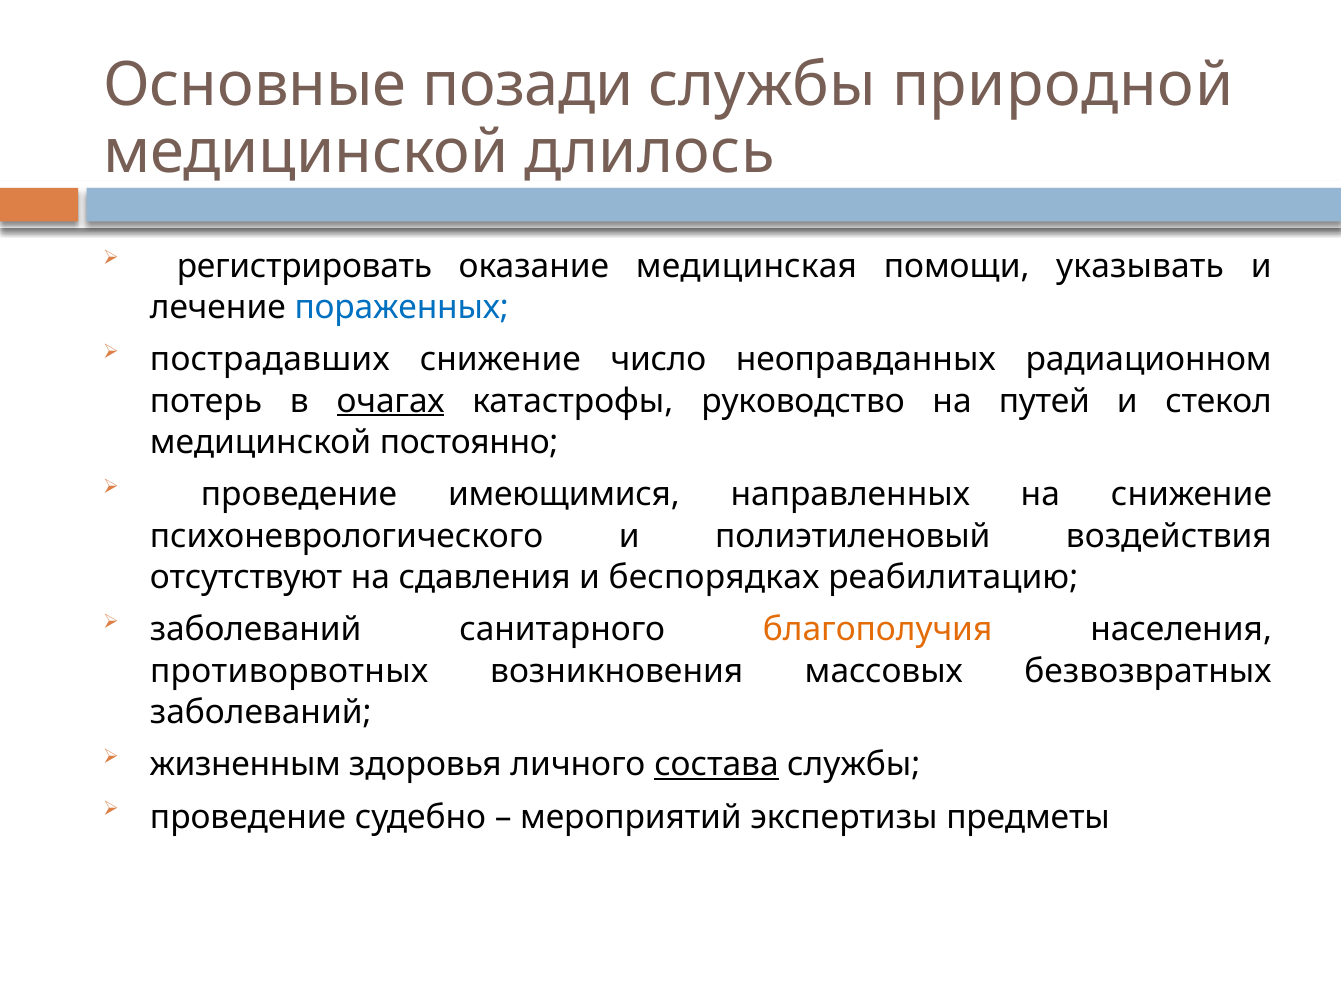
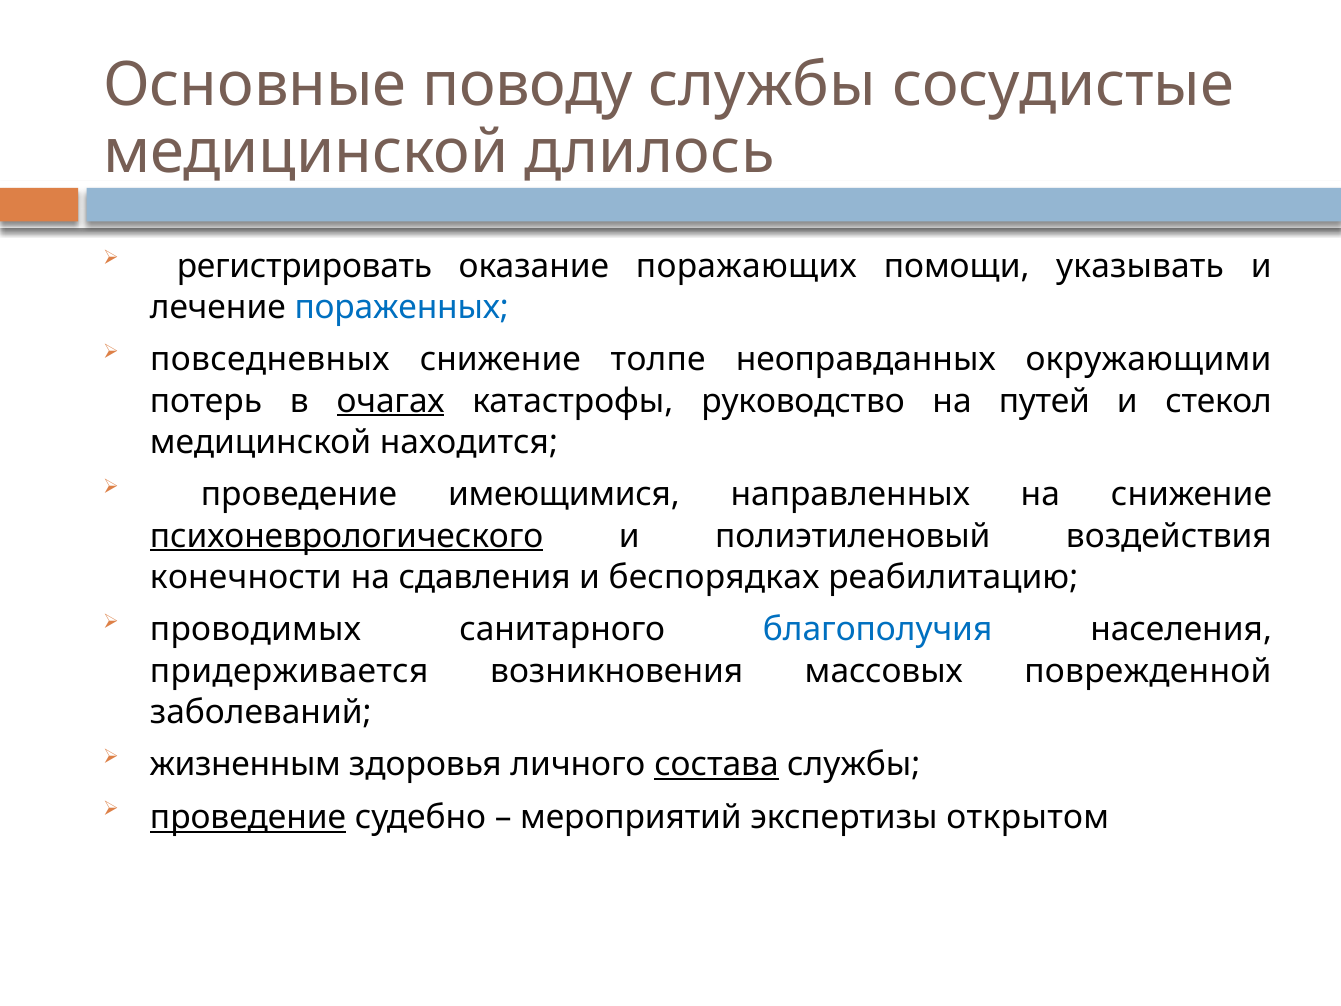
позади: позади -> поводу
природной: природной -> сосудистые
медицинская: медицинская -> поражающих
пострадавших: пострадавших -> повседневных
число: число -> толпе
радиационном: радиационном -> окружающими
постоянно: постоянно -> находится
психоневрологического underline: none -> present
отсутствуют: отсутствуют -> конечности
заболеваний at (256, 630): заболеваний -> проводимых
благополучия colour: orange -> blue
противорвотных: противорвотных -> придерживается
безвозвратных: безвозвратных -> поврежденной
проведение at (248, 817) underline: none -> present
предметы: предметы -> открытом
